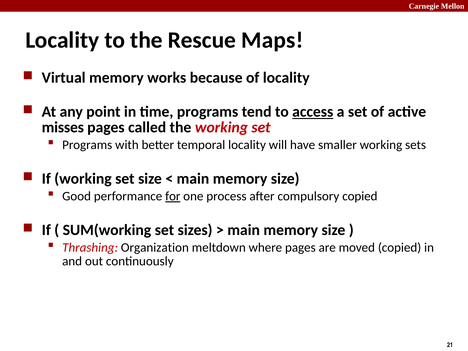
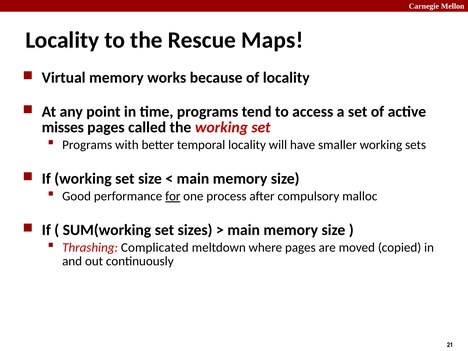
access underline: present -> none
compulsory copied: copied -> malloc
Organization: Organization -> Complicated
